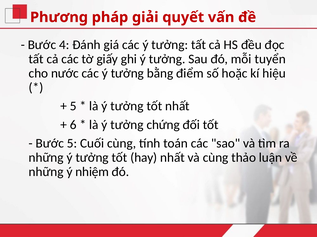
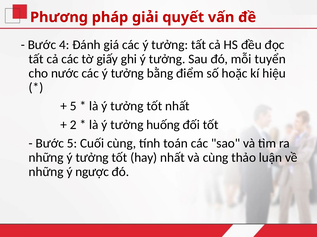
6: 6 -> 2
chứng: chứng -> huống
nhiệm: nhiệm -> ngược
